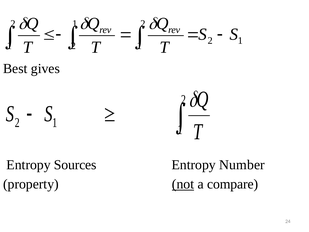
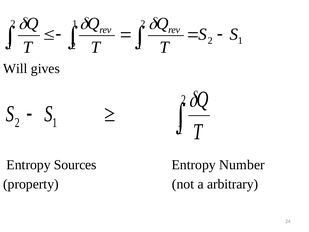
Best: Best -> Will
not underline: present -> none
compare: compare -> arbitrary
